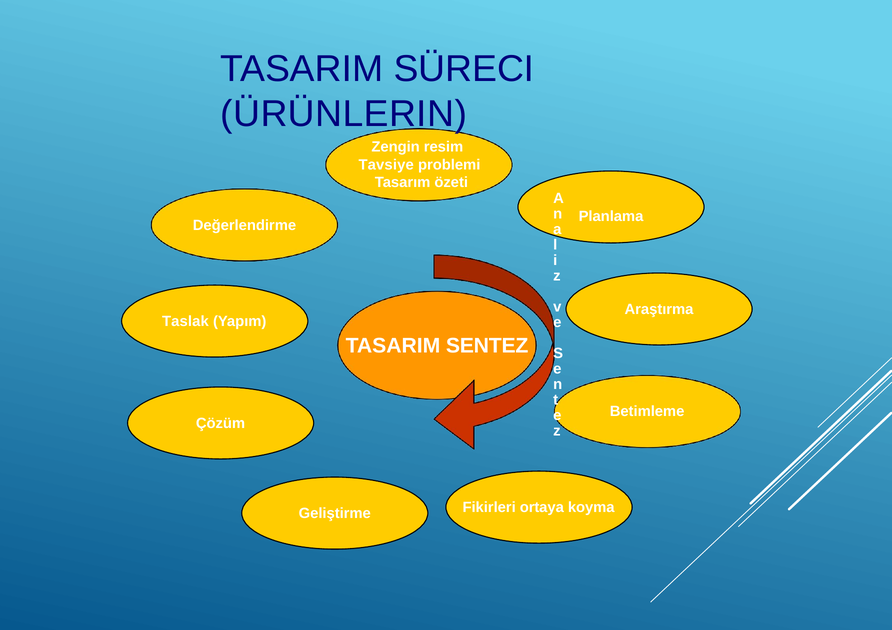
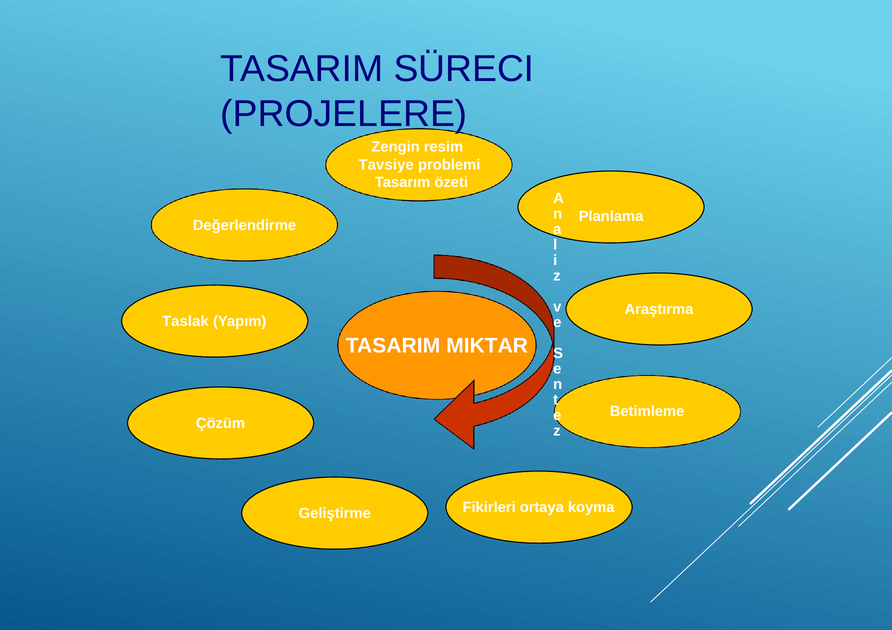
ÜRÜNLERIN: ÜRÜNLERIN -> PROJELERE
SENTEZ: SENTEZ -> MIKTAR
